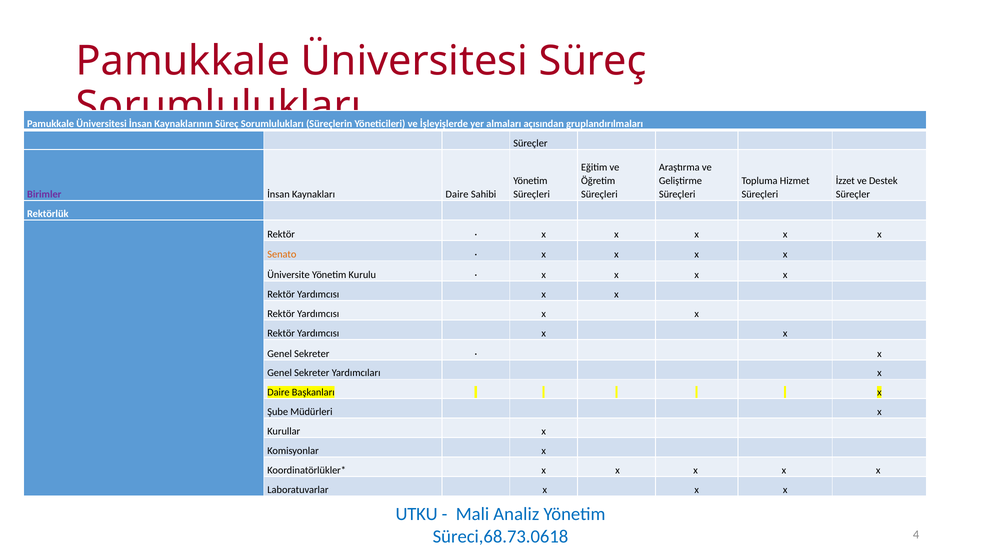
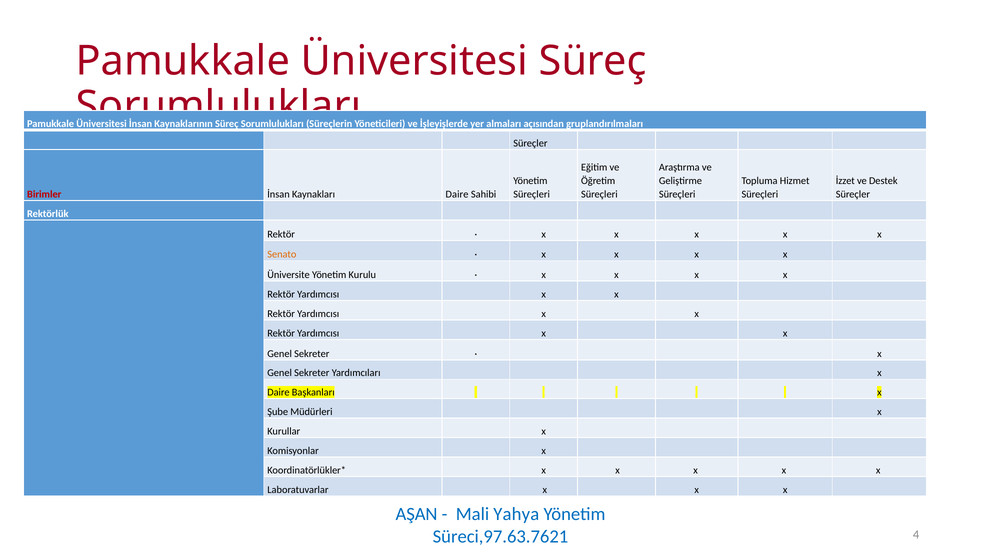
Birimler colour: purple -> red
UTKU: UTKU -> AŞAN
Analiz: Analiz -> Yahya
Süreci,68.73.0618: Süreci,68.73.0618 -> Süreci,97.63.7621
